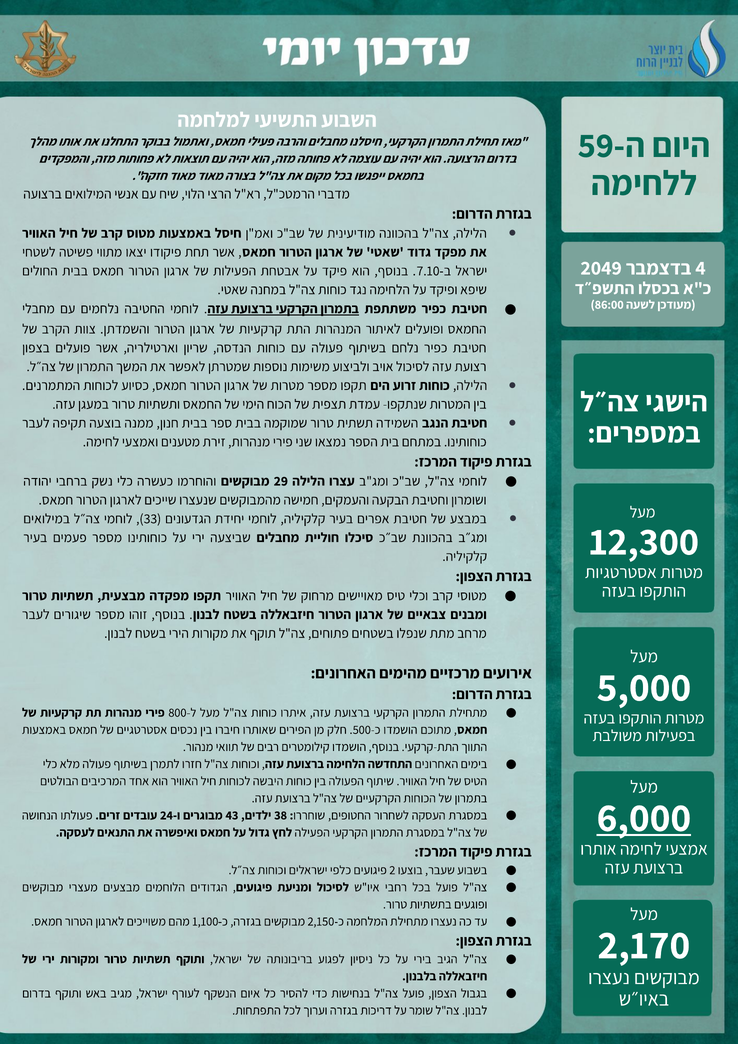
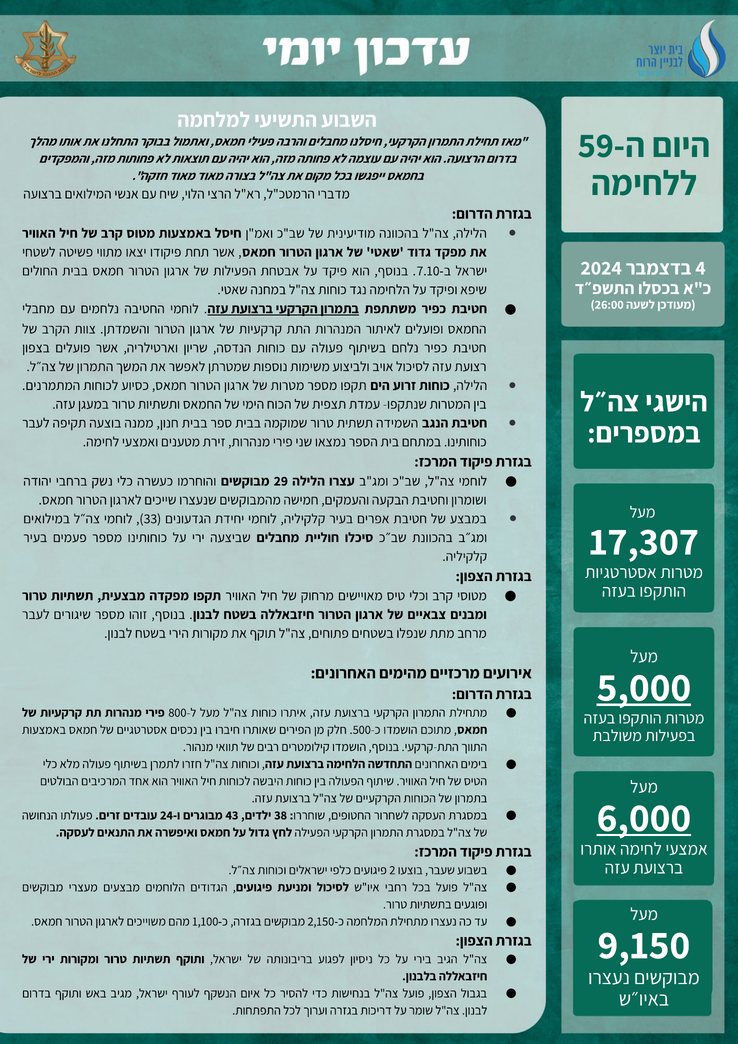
2049: 2049 -> 2024
86:00: 86:00 -> 26:00
12,300: 12,300 -> 17,307
5,000 underline: none -> present
2,170: 2,170 -> 9,150
